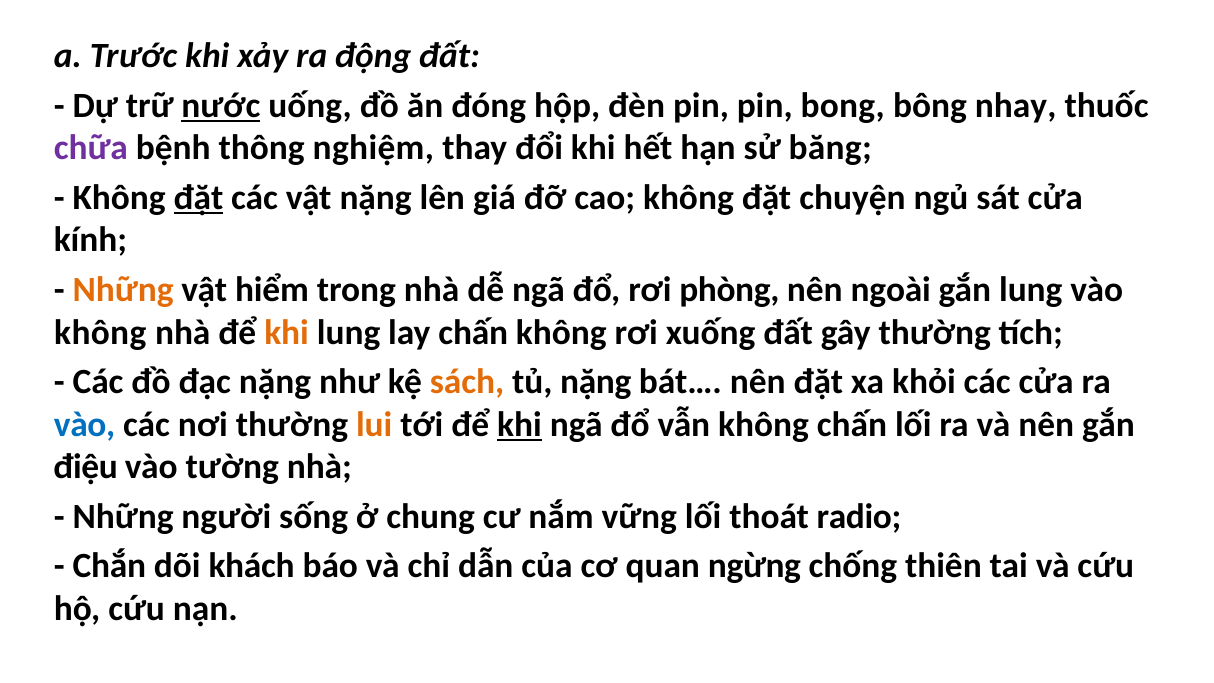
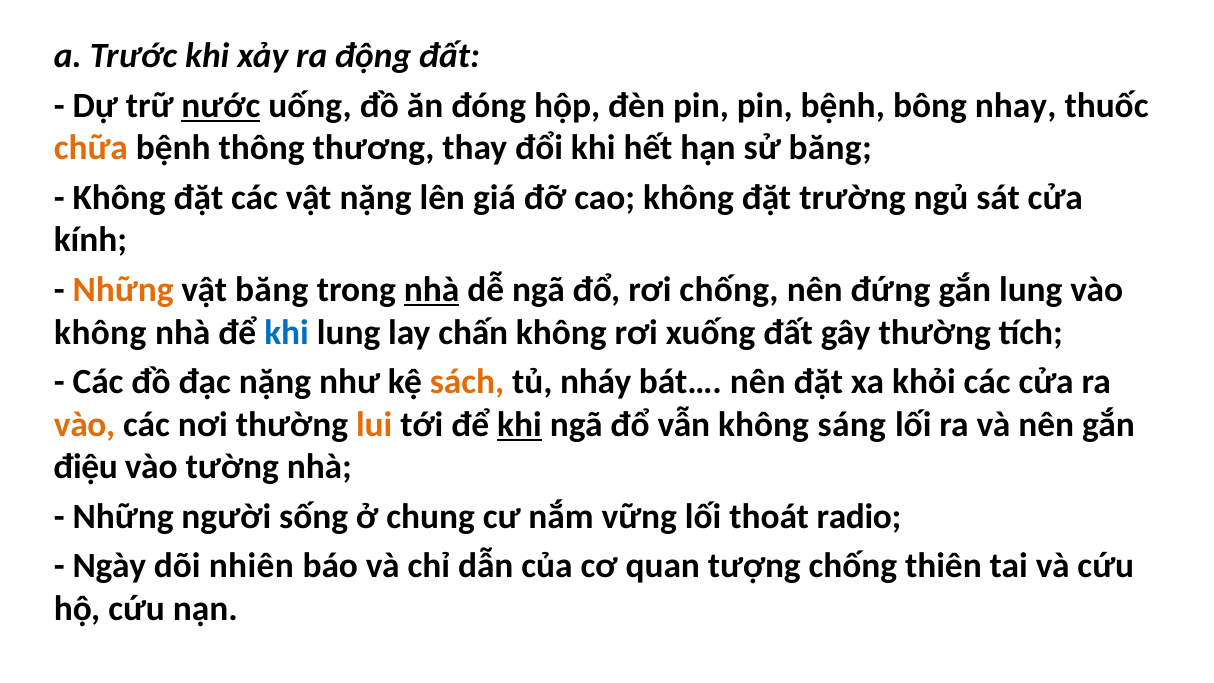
pin bong: bong -> bệnh
chữa colour: purple -> orange
nghiệm: nghiệm -> thương
đặt at (198, 198) underline: present -> none
chuyện: chuyện -> trường
vật hiểm: hiểm -> băng
nhà at (432, 290) underline: none -> present
rơi phòng: phòng -> chống
ngoài: ngoài -> đứng
khi at (287, 332) colour: orange -> blue
tủ nặng: nặng -> nháy
vào at (85, 424) colour: blue -> orange
không chấn: chấn -> sáng
Chắn: Chắn -> Ngày
khách: khách -> nhiên
ngừng: ngừng -> tượng
